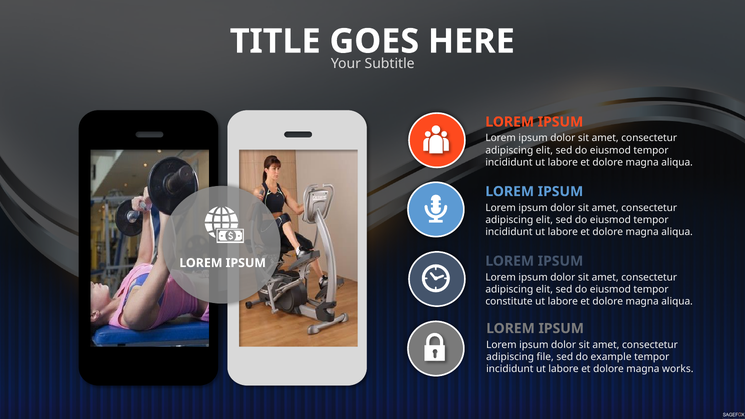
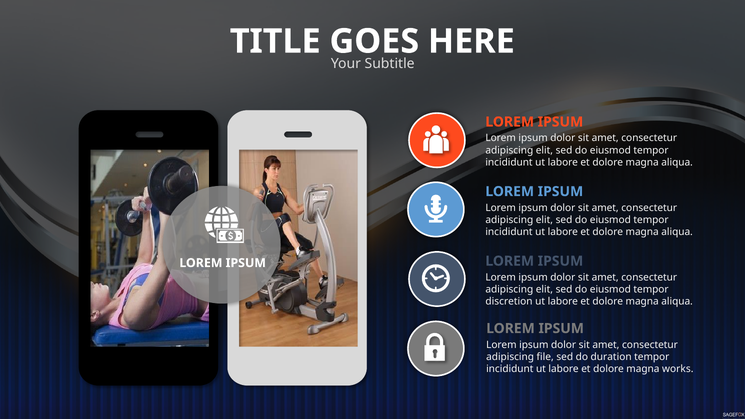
constitute: constitute -> discretion
example: example -> duration
